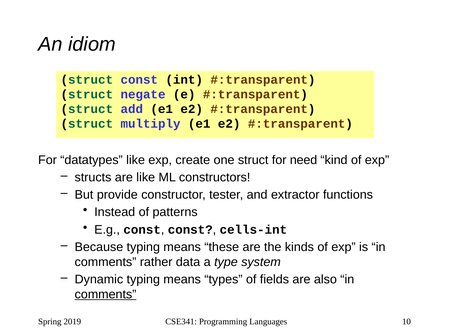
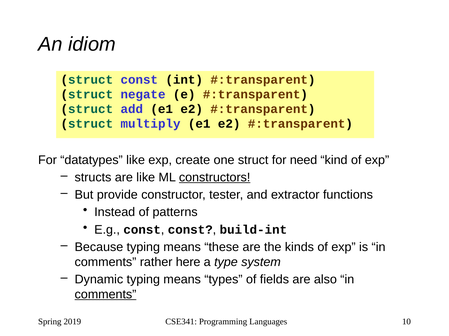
constructors underline: none -> present
cells-int: cells-int -> build-int
data: data -> here
